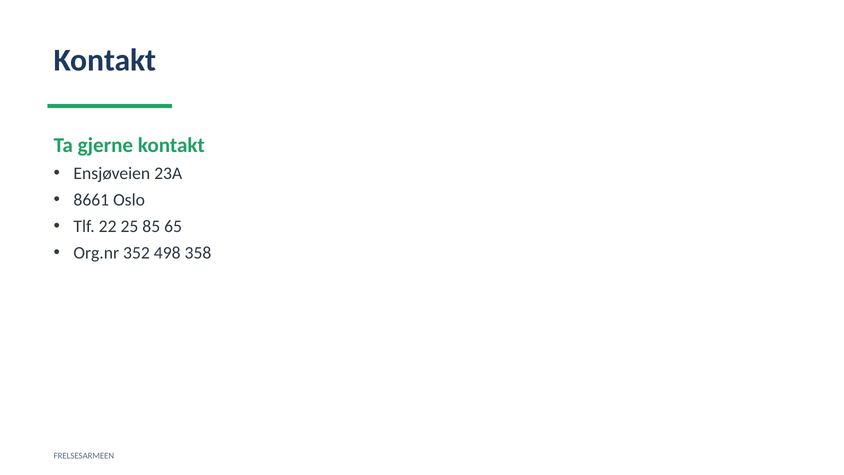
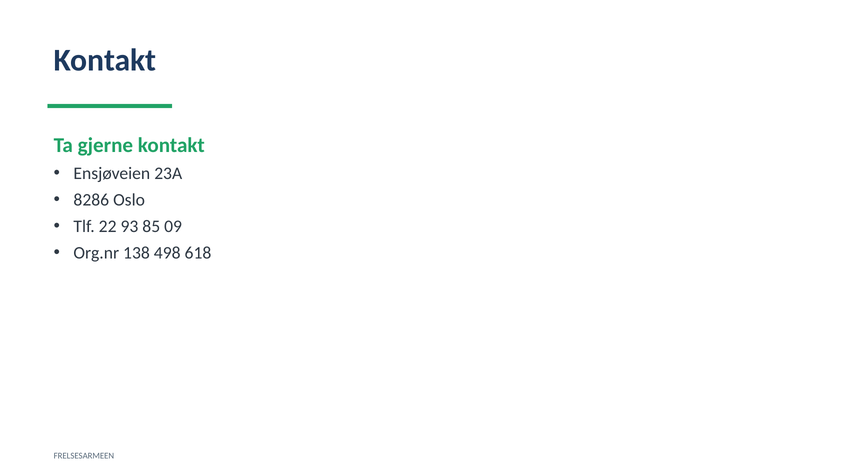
8661: 8661 -> 8286
25: 25 -> 93
65: 65 -> 09
352: 352 -> 138
358: 358 -> 618
